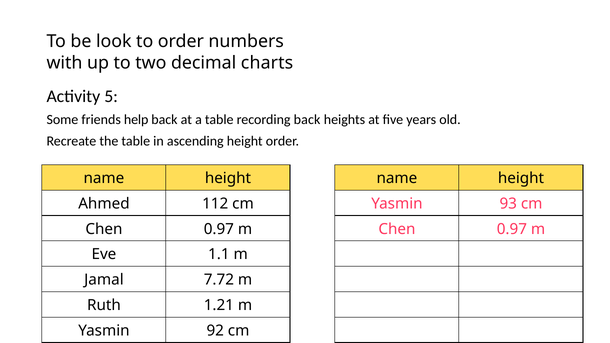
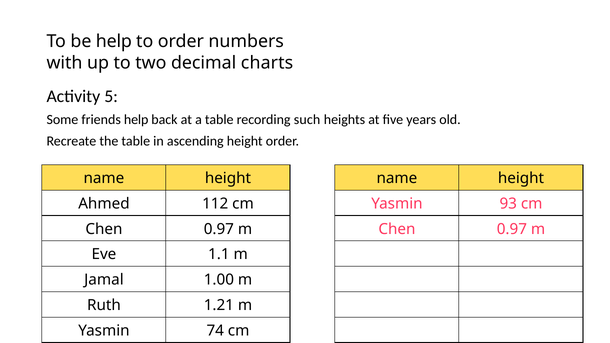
be look: look -> help
recording back: back -> such
7.72: 7.72 -> 1.00
92: 92 -> 74
